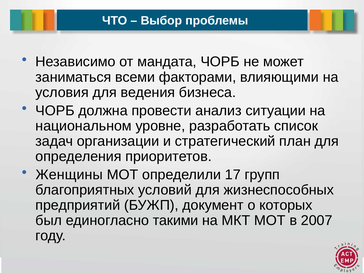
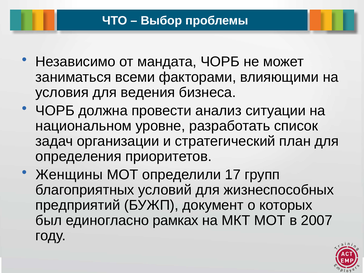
такими: такими -> рамках
